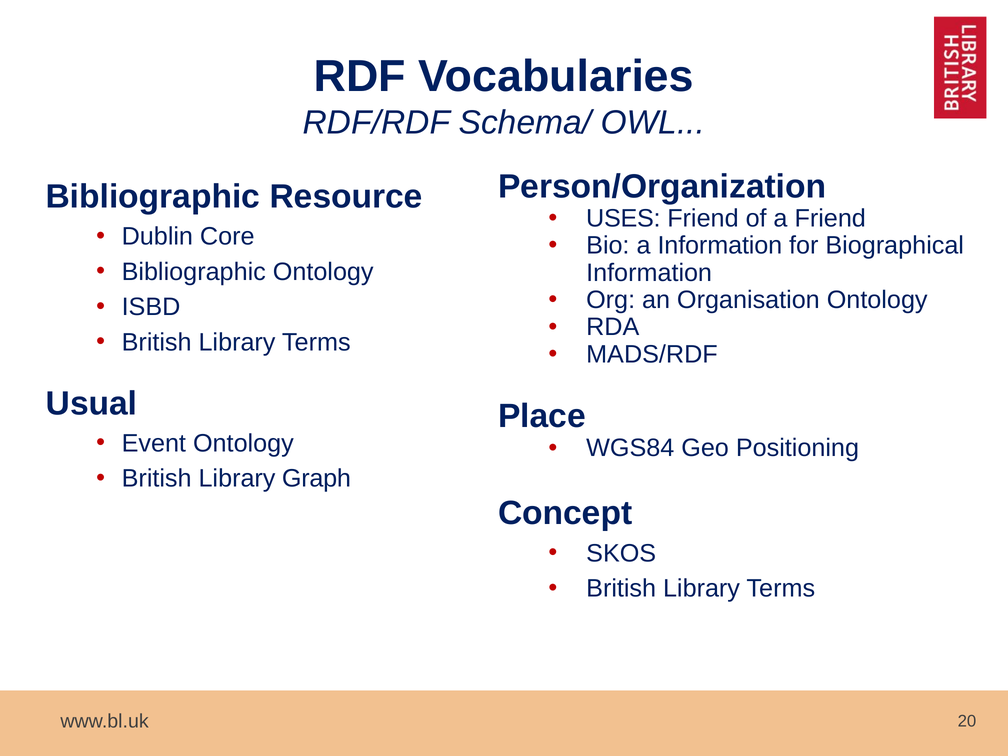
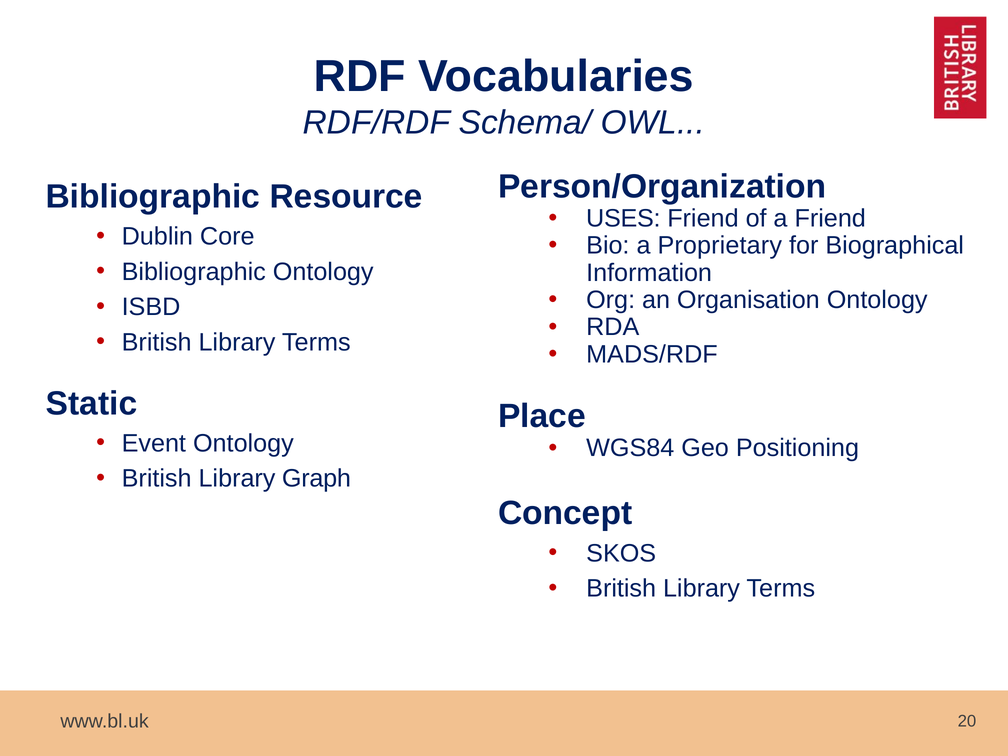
a Information: Information -> Proprietary
Usual: Usual -> Static
